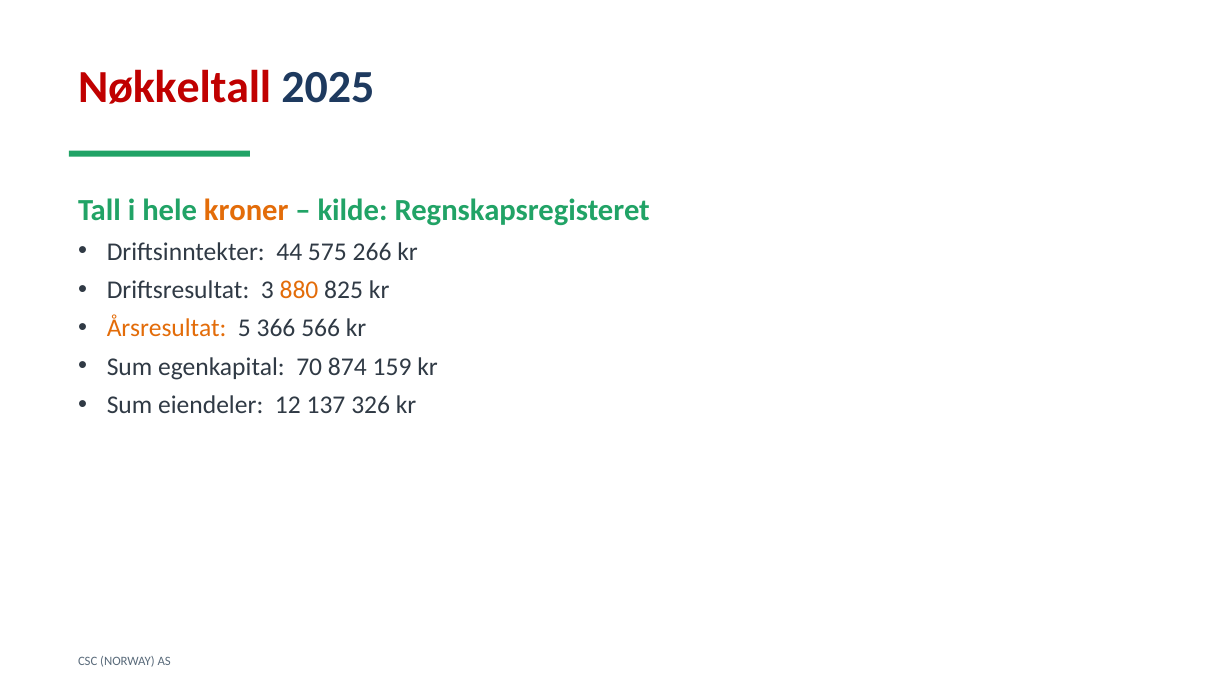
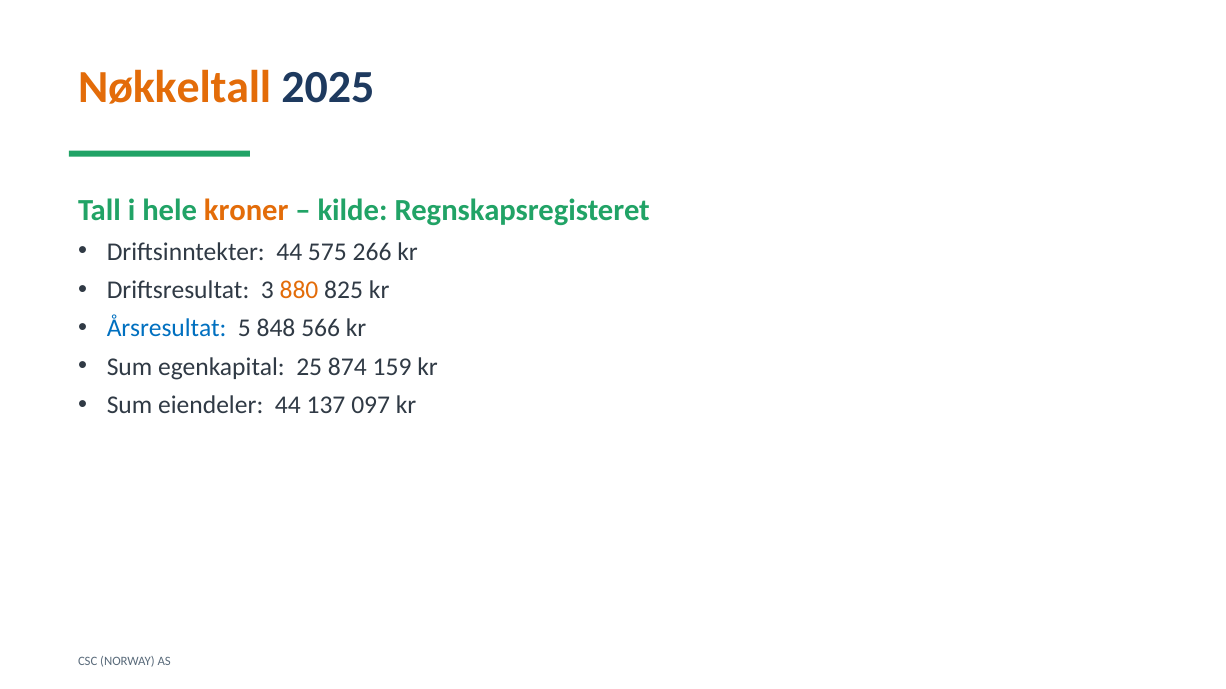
Nøkkeltall colour: red -> orange
Årsresultat colour: orange -> blue
366: 366 -> 848
70: 70 -> 25
eiendeler 12: 12 -> 44
326: 326 -> 097
